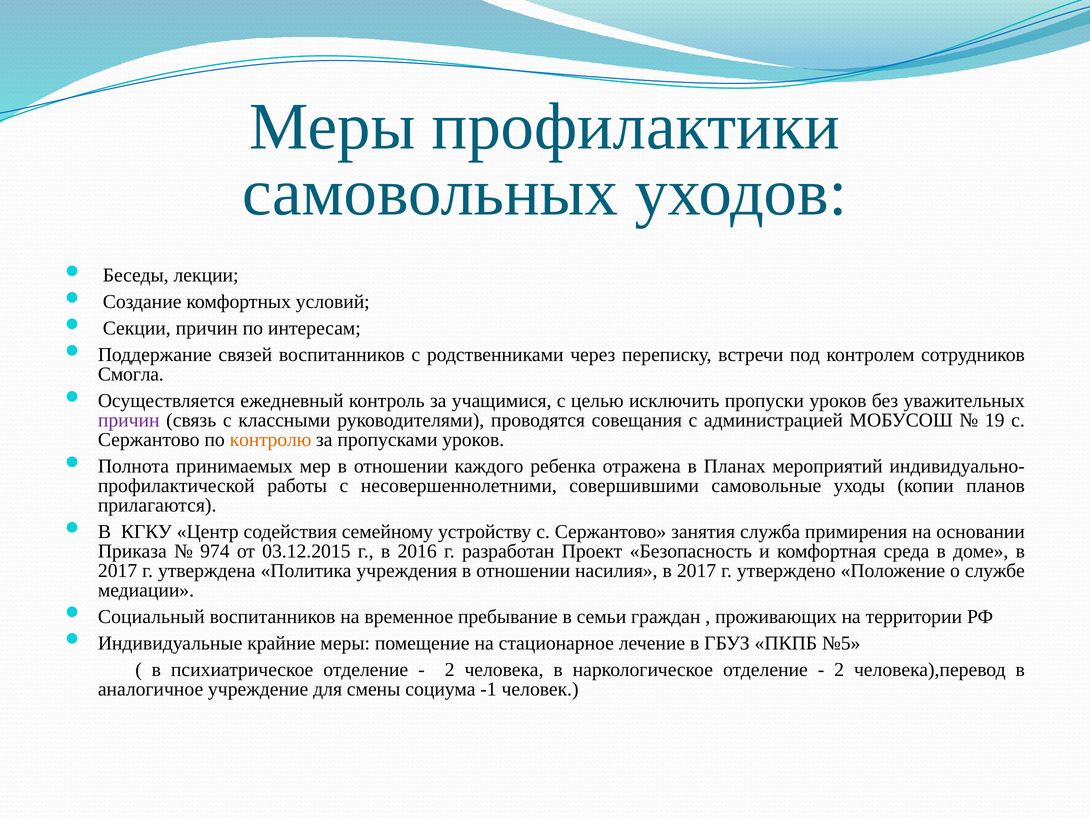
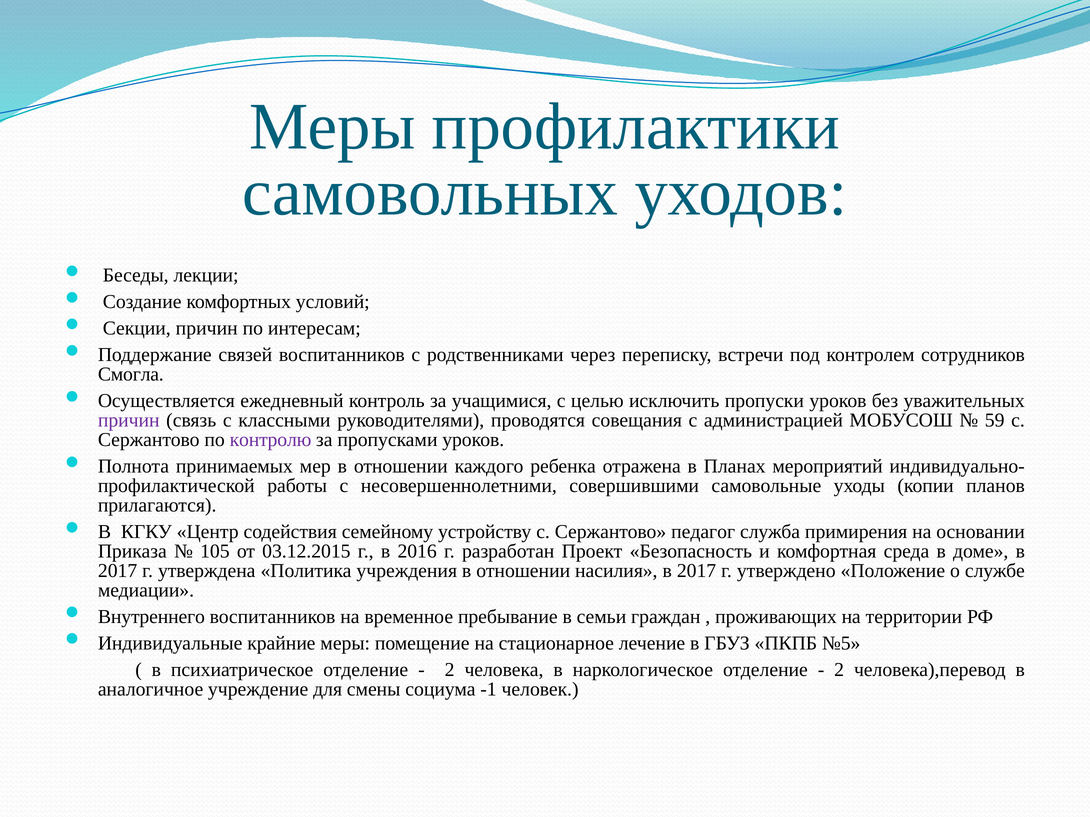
19: 19 -> 59
контролю colour: orange -> purple
занятия: занятия -> педагог
974: 974 -> 105
Социальный: Социальный -> Внутреннего
